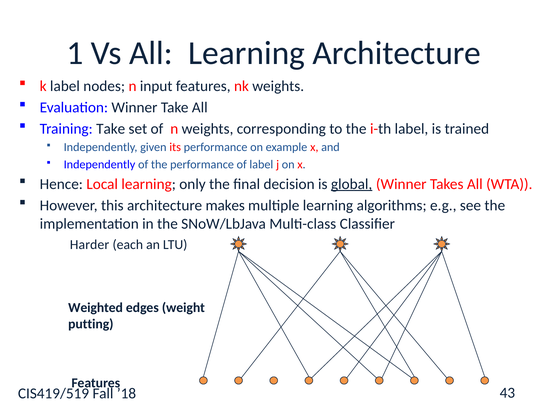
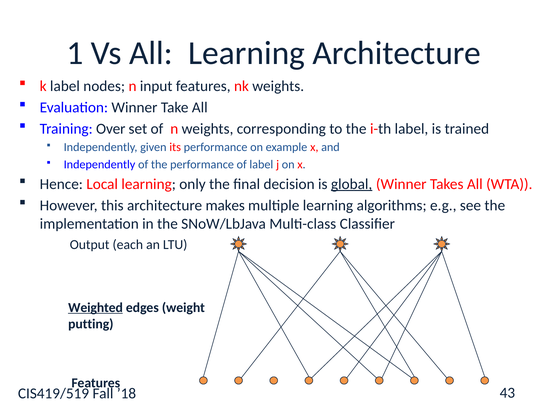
Training Take: Take -> Over
Harder: Harder -> Output
Weighted underline: none -> present
